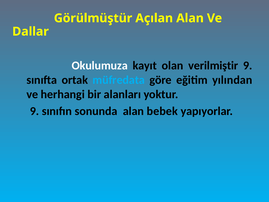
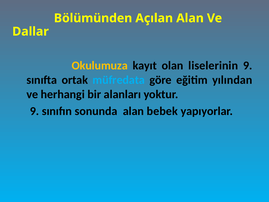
Görülmüştür: Görülmüştür -> Bölümünden
Okulumuza colour: white -> yellow
verilmiştir: verilmiştir -> liselerinin
